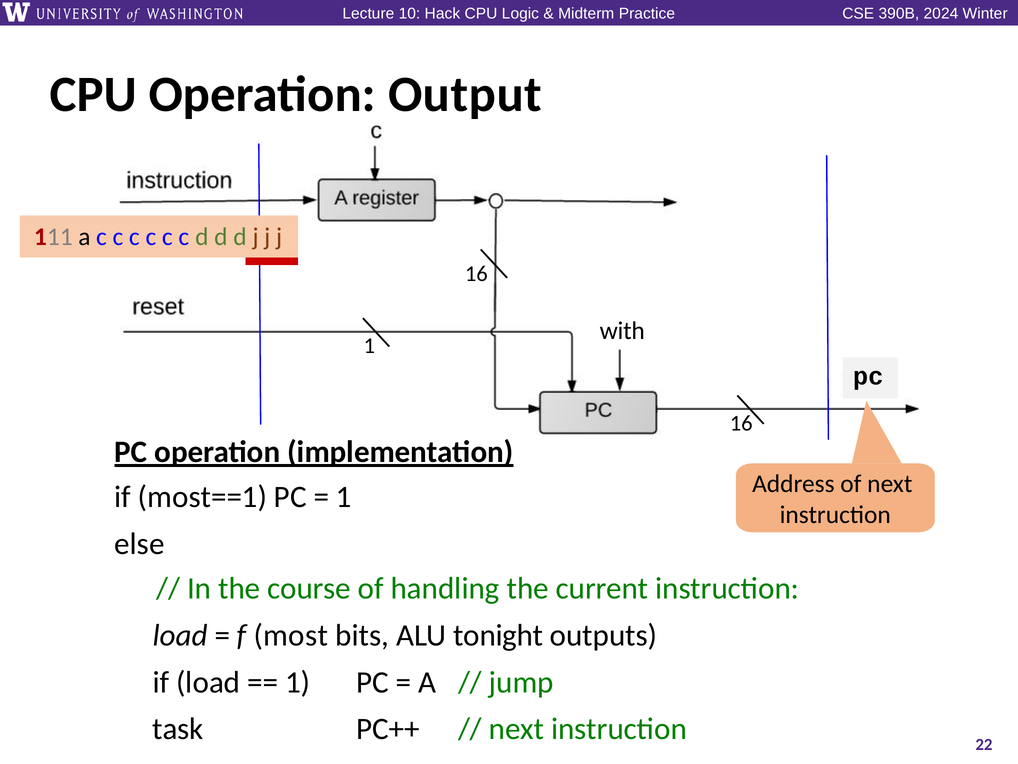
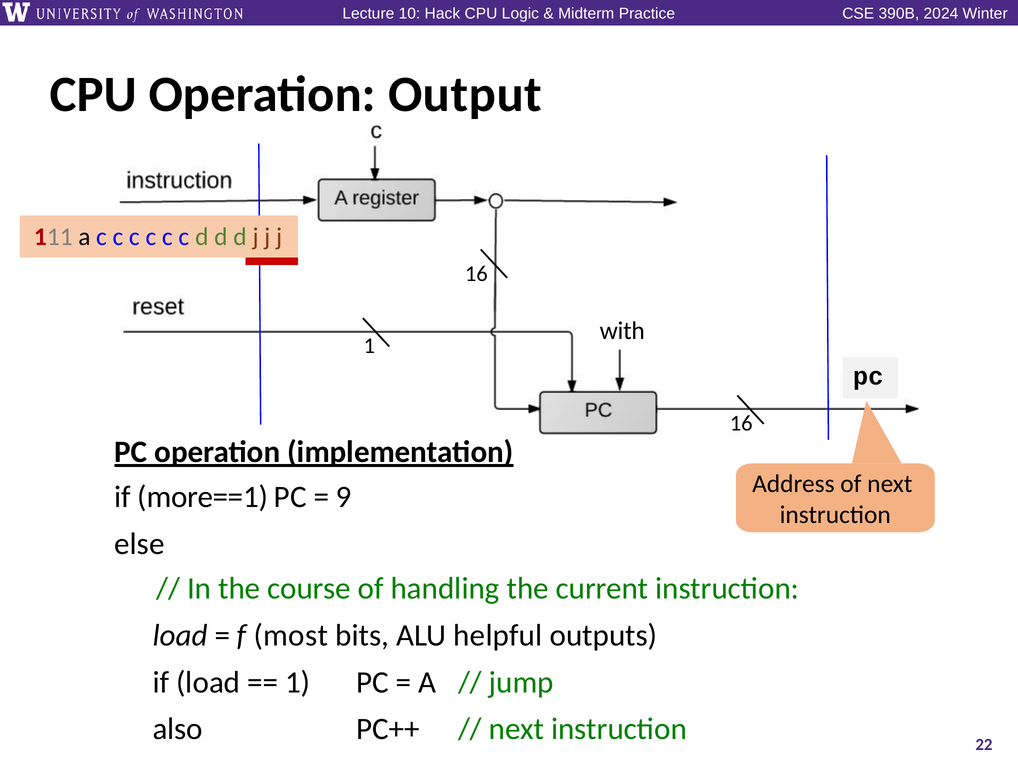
most==1: most==1 -> more==1
1 at (344, 497): 1 -> 9
tonight: tonight -> helpful
task: task -> also
